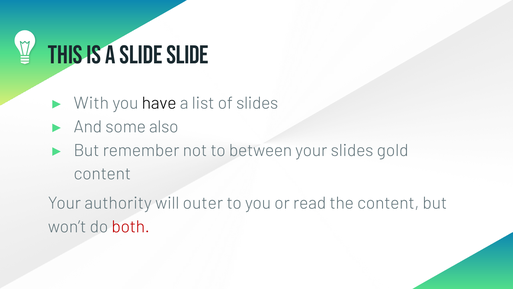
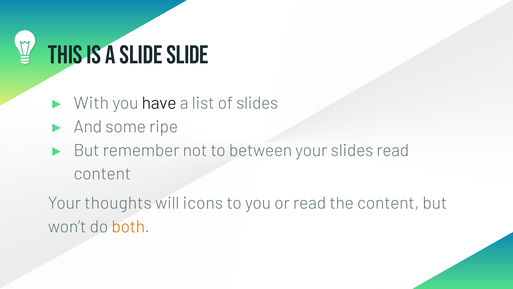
also: also -> ripe
slides gold: gold -> read
authority: authority -> thoughts
outer: outer -> icons
both colour: red -> orange
